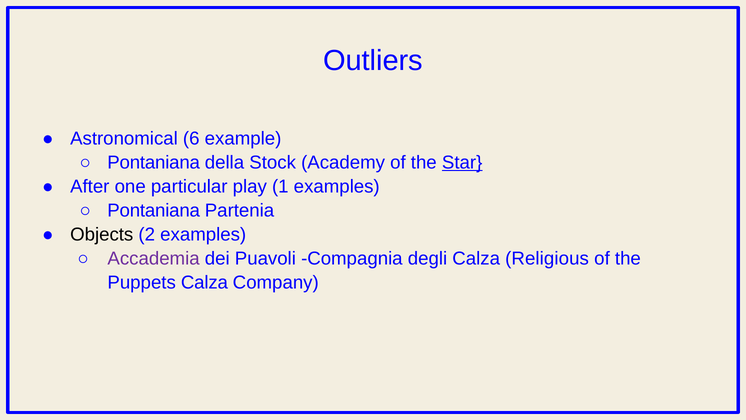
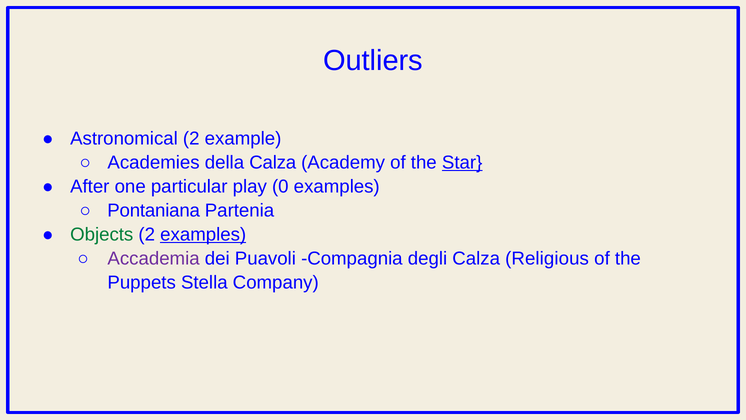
Astronomical 6: 6 -> 2
Pontaniana at (154, 162): Pontaniana -> Academies
della Stock: Stock -> Calza
1: 1 -> 0
Objects colour: black -> green
examples at (203, 234) underline: none -> present
Puppets Calza: Calza -> Stella
